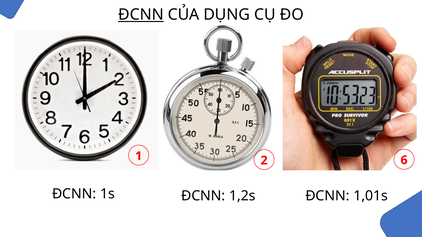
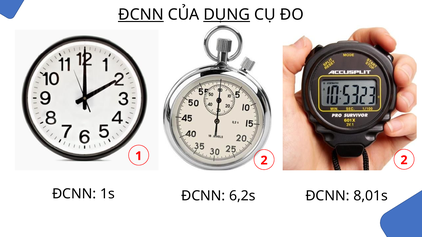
DỤNG underline: none -> present
2 6: 6 -> 2
1,2s: 1,2s -> 6,2s
1,01s: 1,01s -> 8,01s
